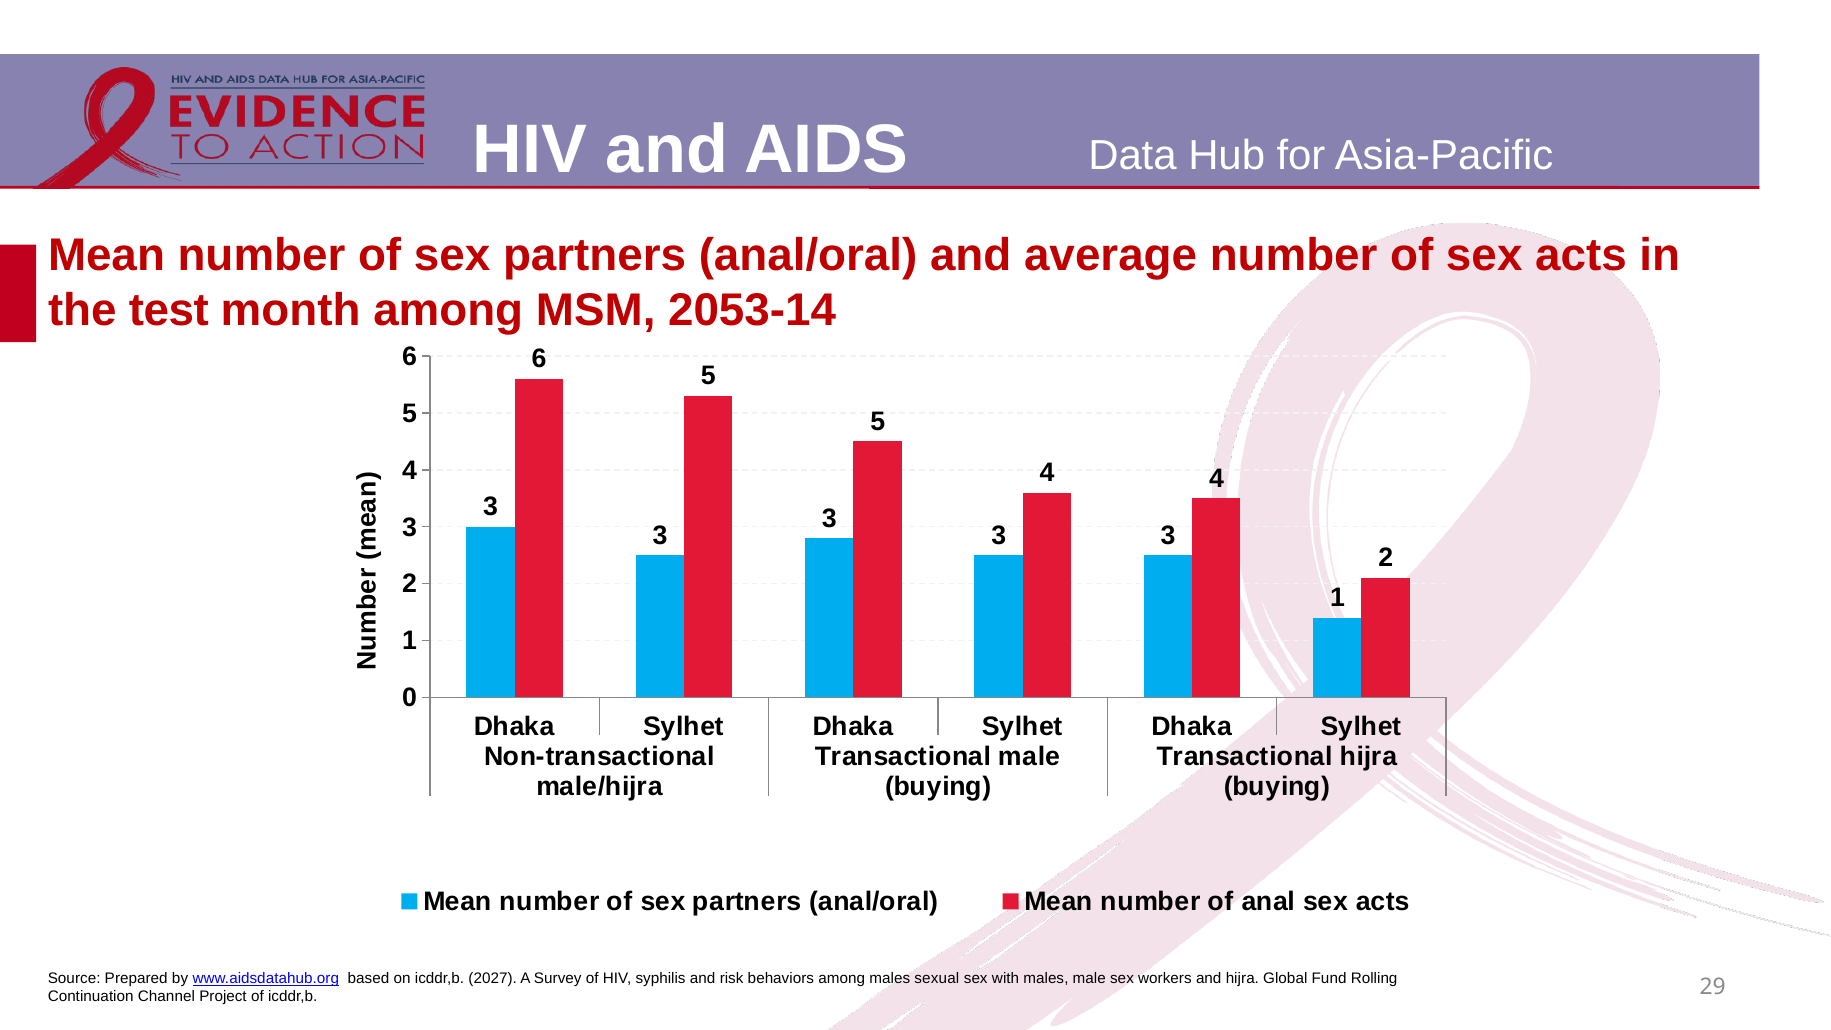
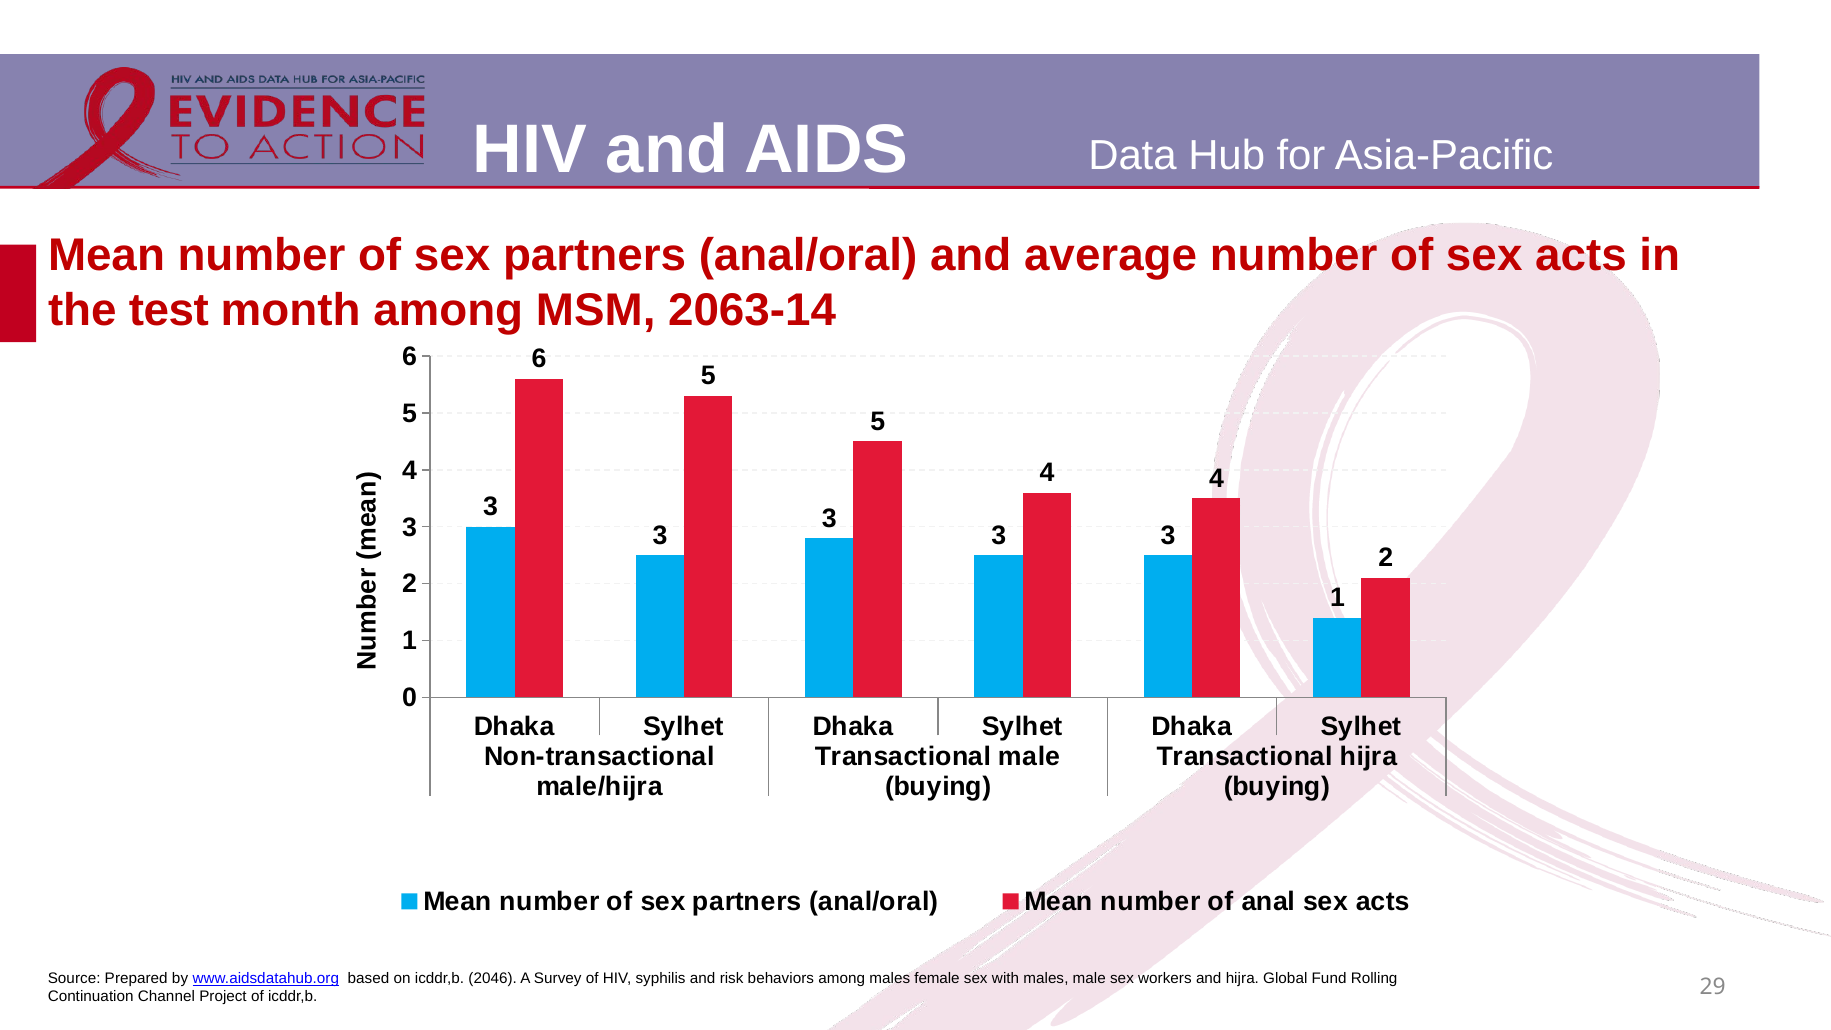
2053-14: 2053-14 -> 2063-14
2027: 2027 -> 2046
sexual: sexual -> female
